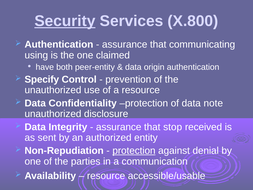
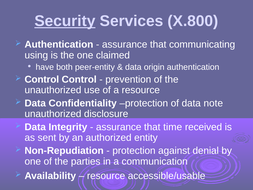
Specify at (42, 79): Specify -> Control
stop: stop -> time
protection at (134, 151) underline: present -> none
